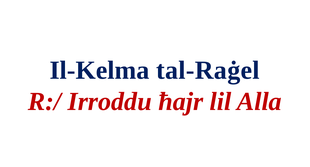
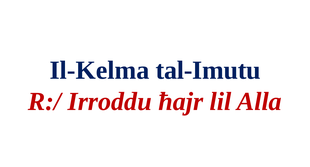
tal-Raġel: tal-Raġel -> tal-Imutu
